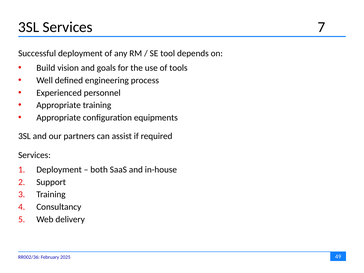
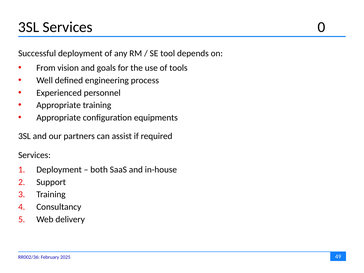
7: 7 -> 0
Build: Build -> From
